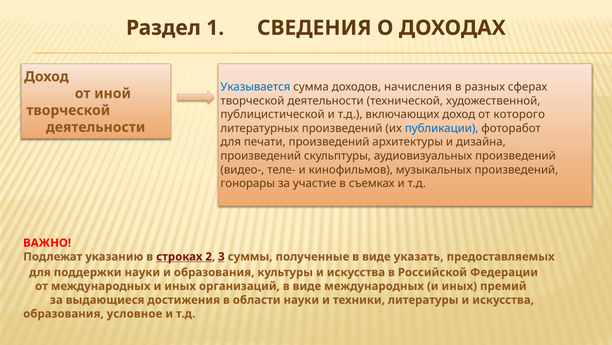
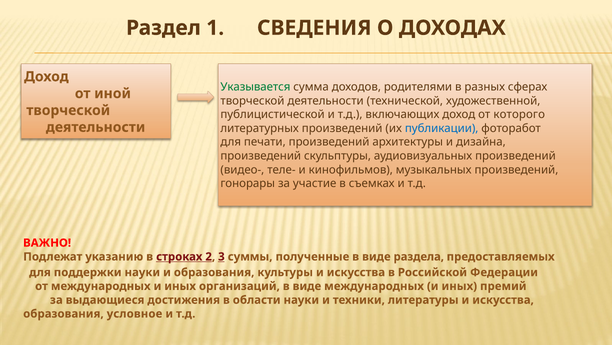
Указывается colour: blue -> green
начисления: начисления -> родителями
указать: указать -> раздела
